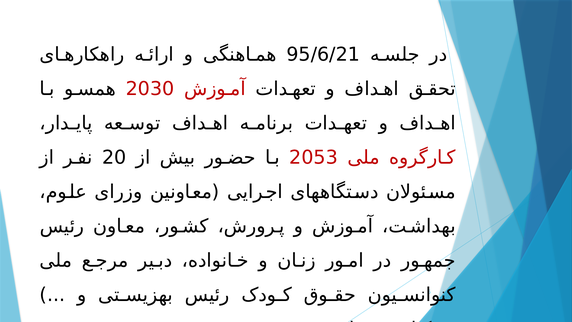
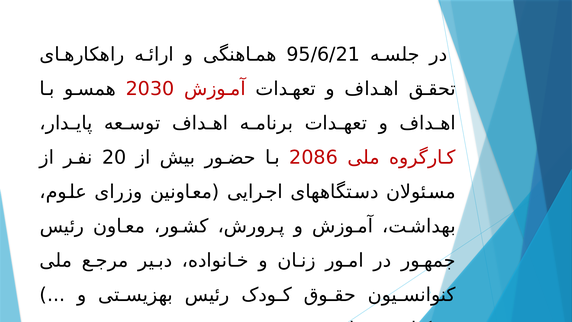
2053: 2053 -> 2086
